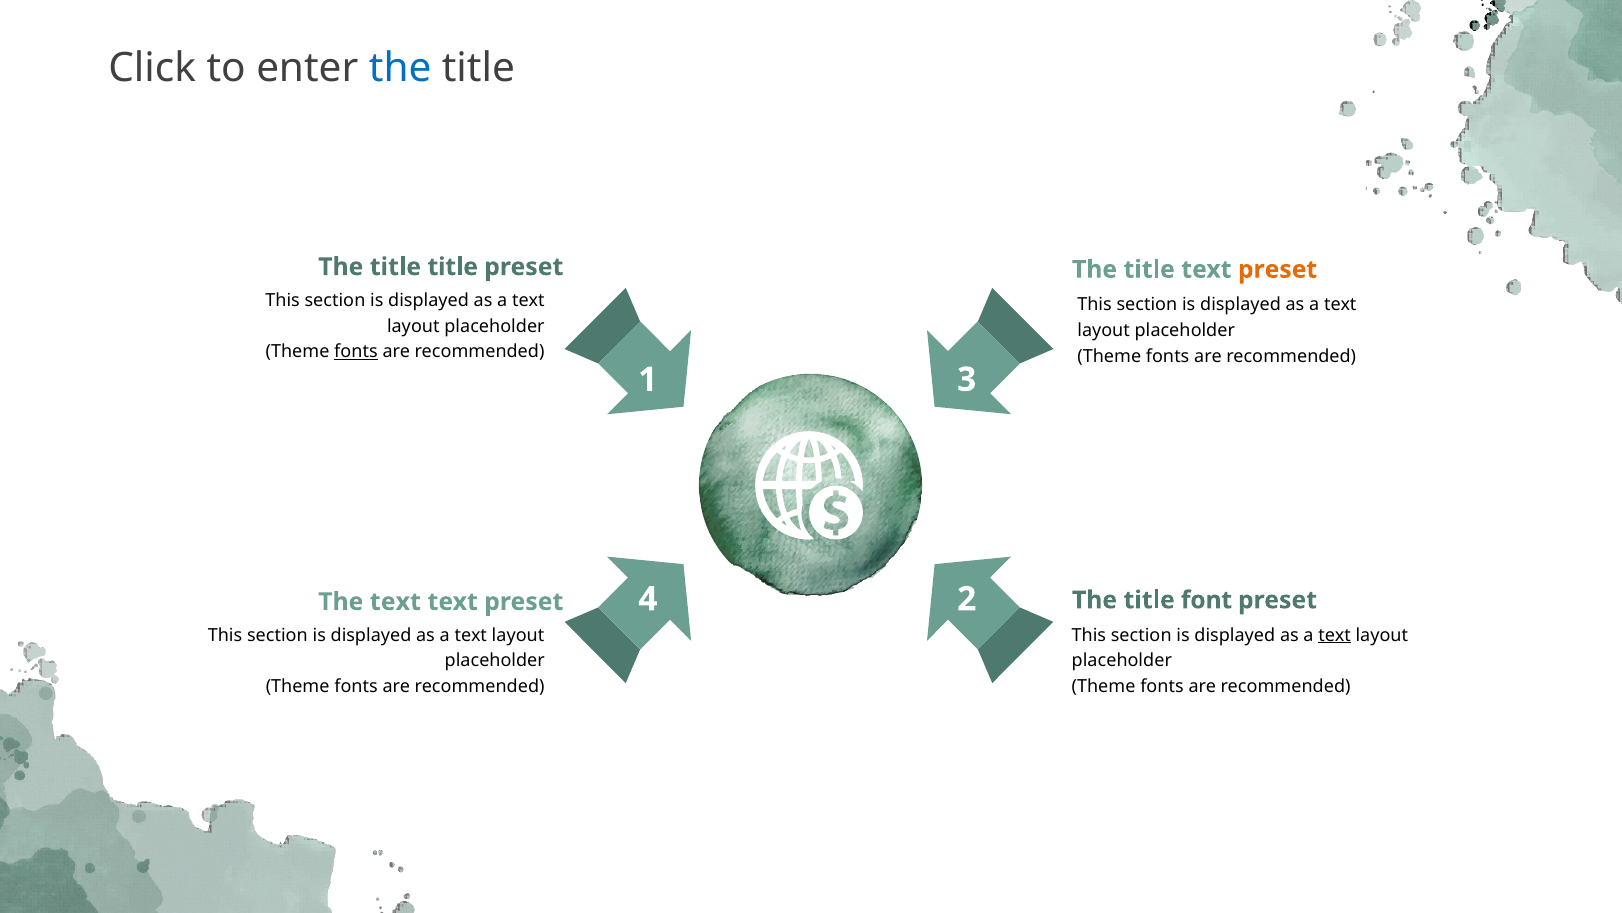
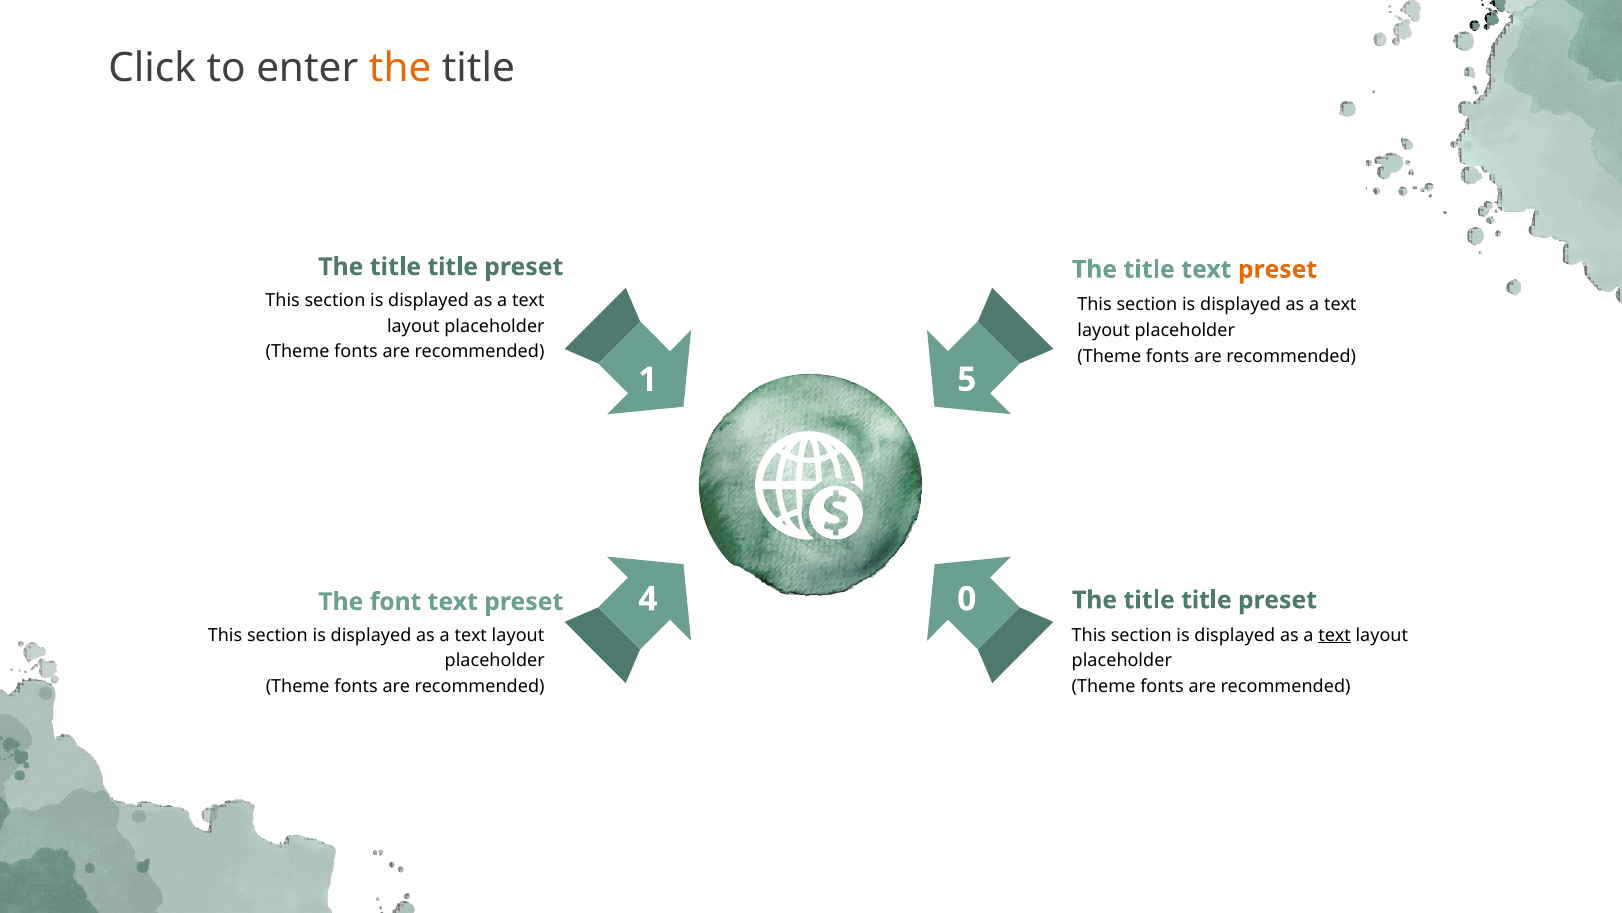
the at (400, 68) colour: blue -> orange
fonts at (356, 352) underline: present -> none
3: 3 -> 5
2: 2 -> 0
font at (1207, 600): font -> title
The text: text -> font
